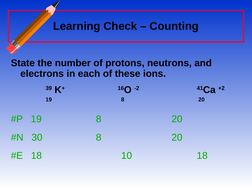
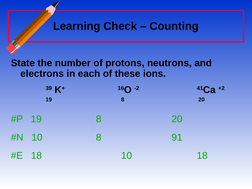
30 at (37, 137): 30 -> 10
20 at (177, 137): 20 -> 91
